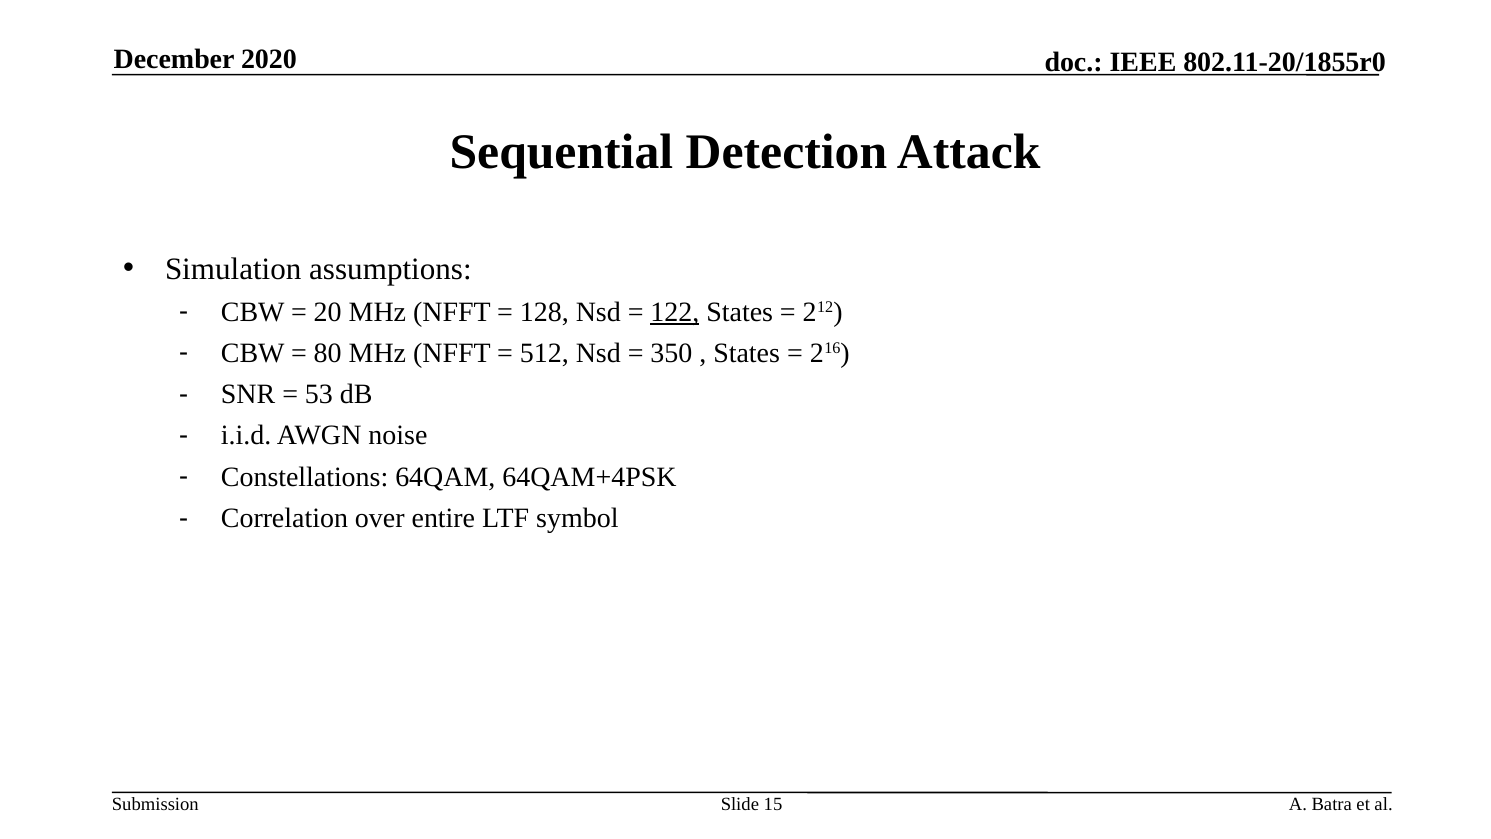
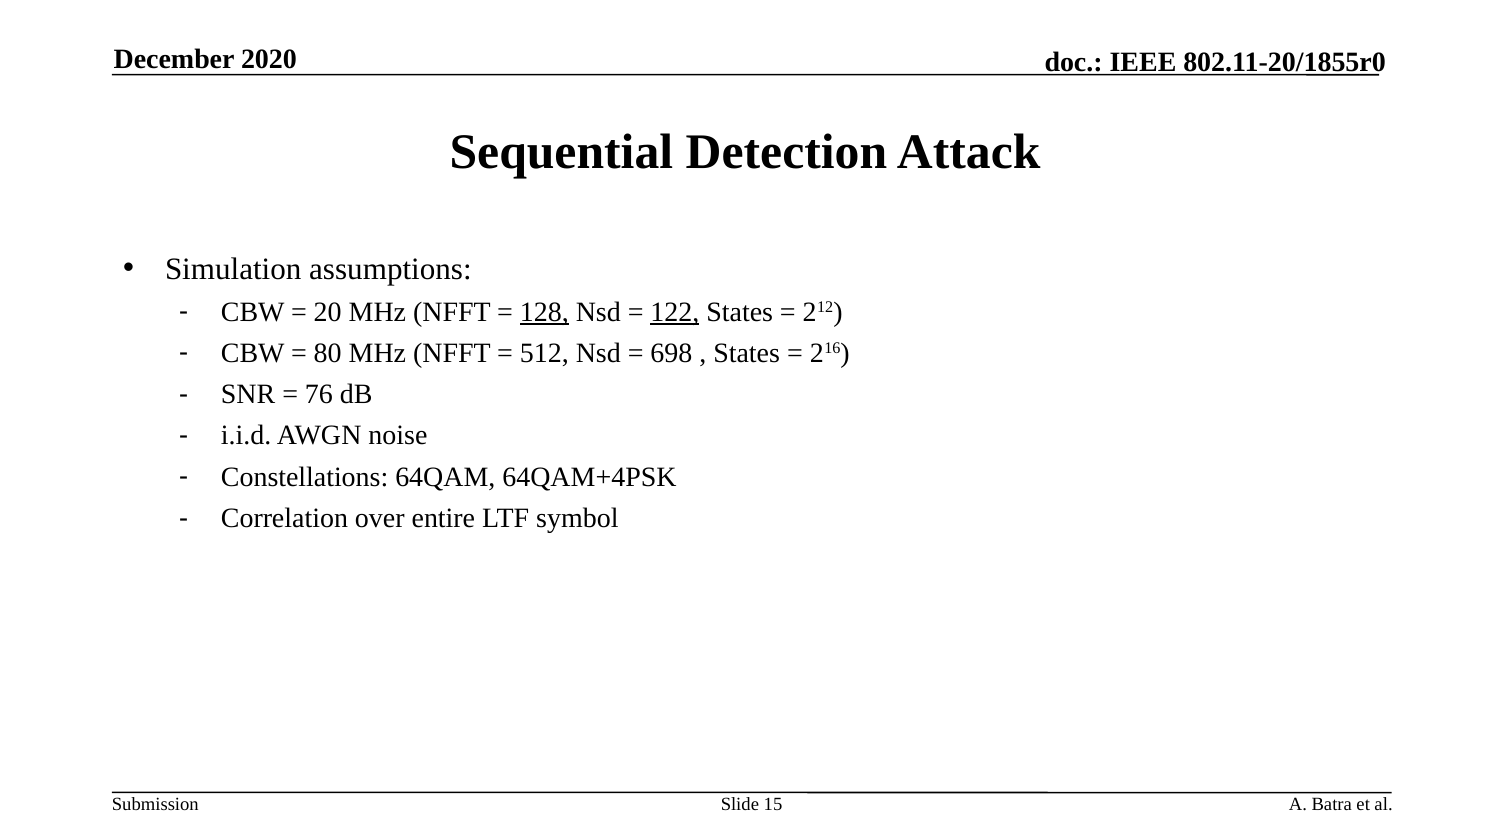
128 underline: none -> present
350: 350 -> 698
53: 53 -> 76
